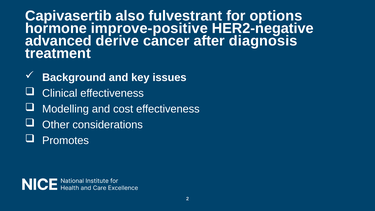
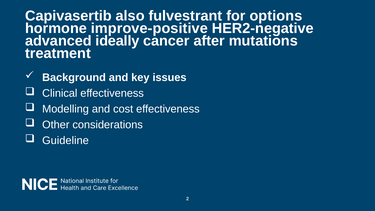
derive: derive -> ideally
diagnosis: diagnosis -> mutations
Promotes: Promotes -> Guideline
